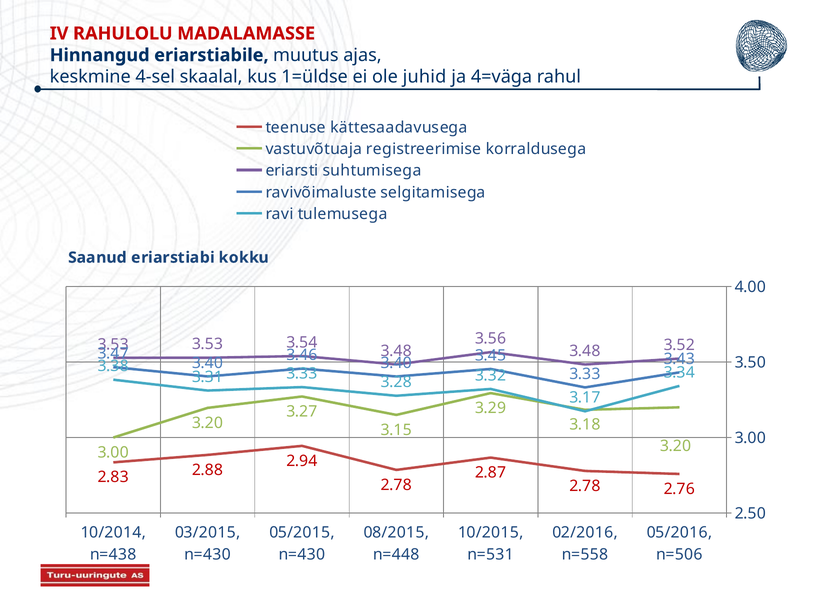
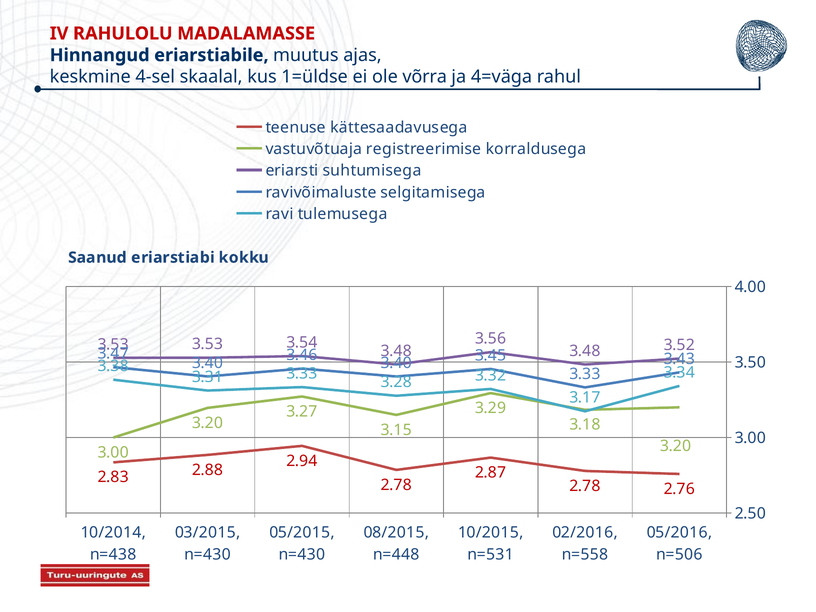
juhid: juhid -> võrra
